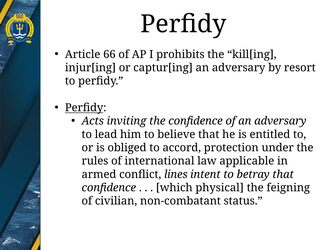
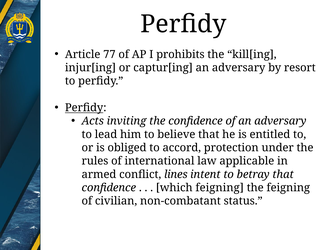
66: 66 -> 77
which physical: physical -> feigning
